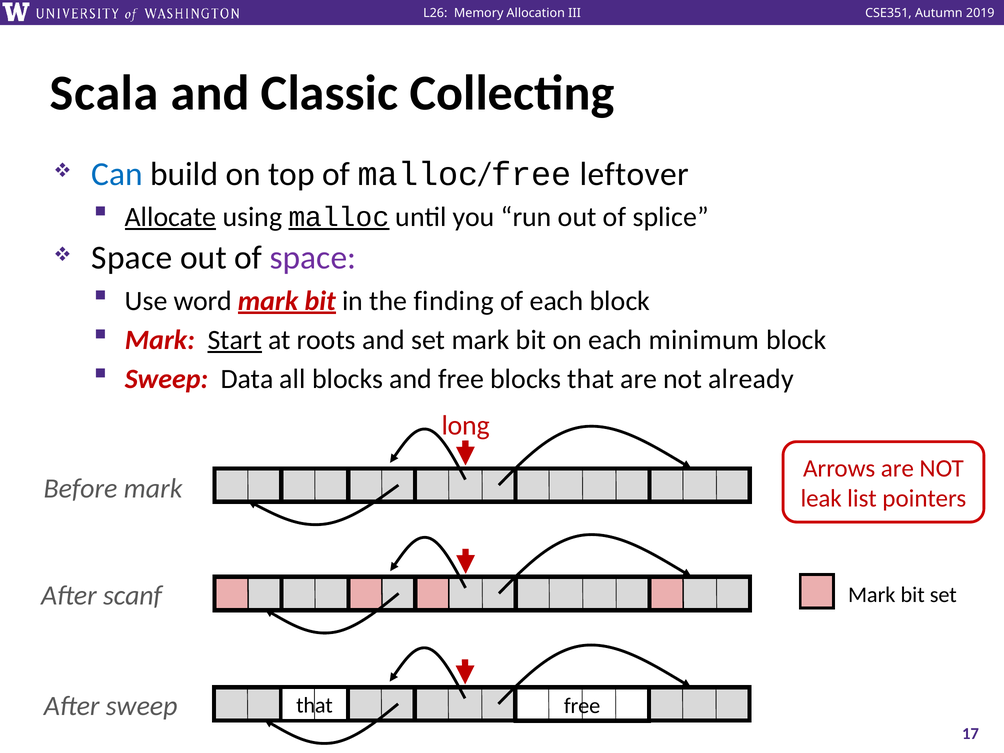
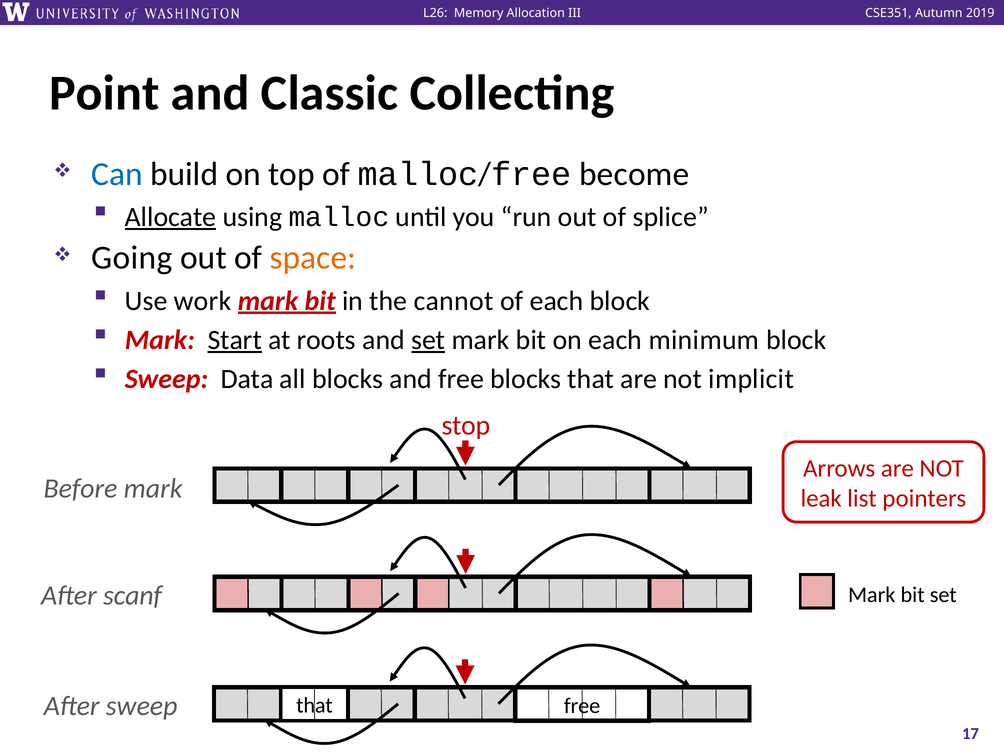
Scala: Scala -> Point
leftover: leftover -> become
malloc underline: present -> none
Space at (132, 258): Space -> Going
space at (313, 258) colour: purple -> orange
word: word -> work
finding: finding -> cannot
set at (428, 340) underline: none -> present
already: already -> implicit
long: long -> stop
